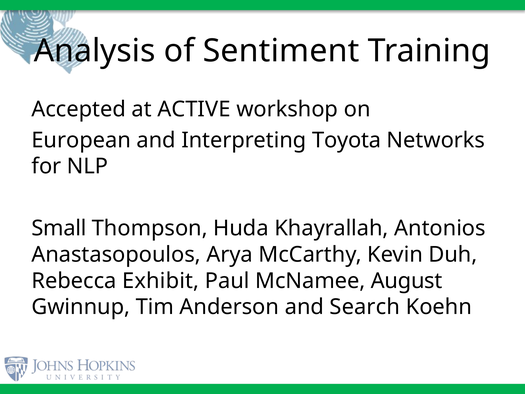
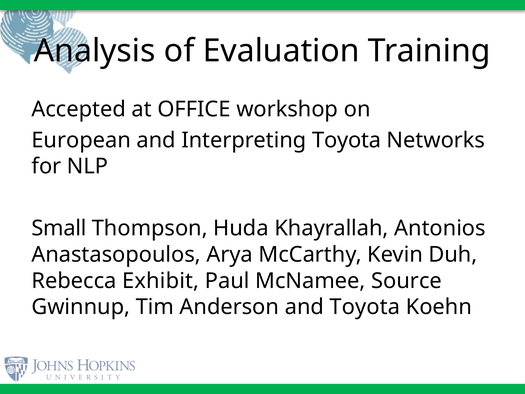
Sentiment: Sentiment -> Evaluation
ACTIVE: ACTIVE -> OFFICE
August: August -> Source
and Search: Search -> Toyota
